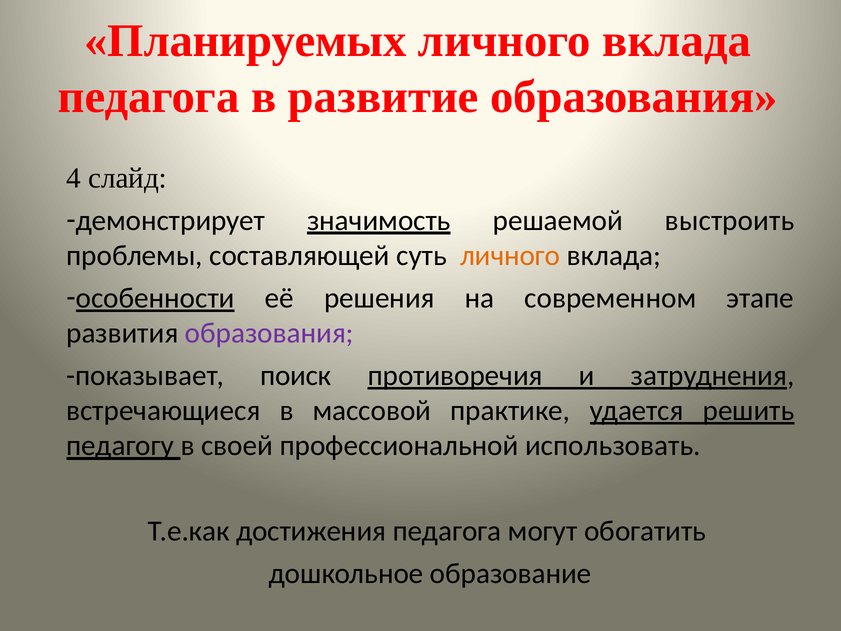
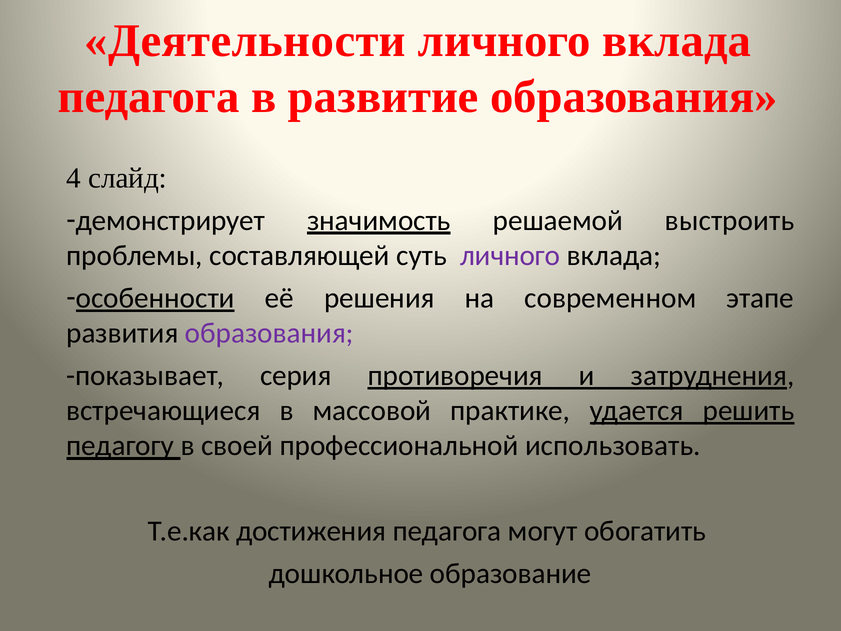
Планируемых: Планируемых -> Деятельности
личного at (510, 256) colour: orange -> purple
поиск: поиск -> серия
